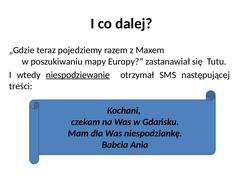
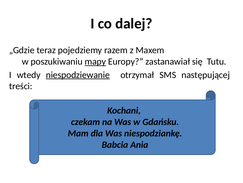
mapy underline: none -> present
